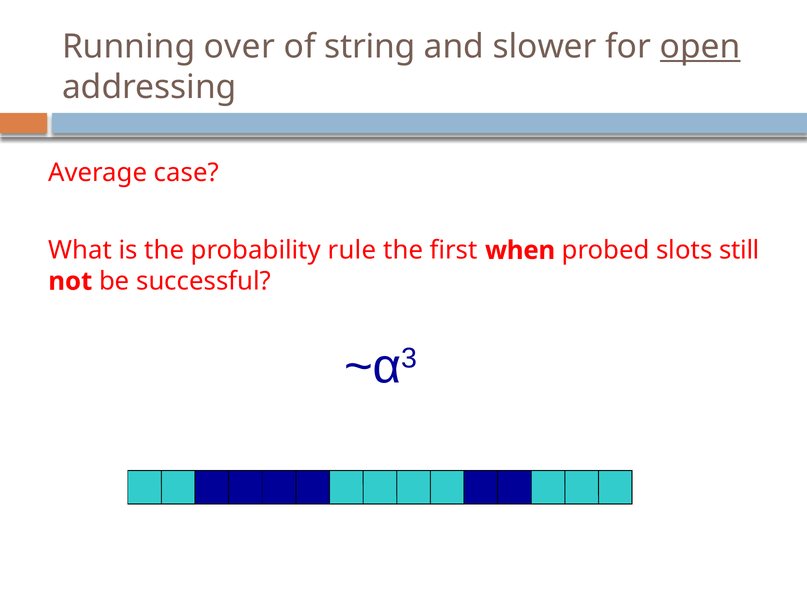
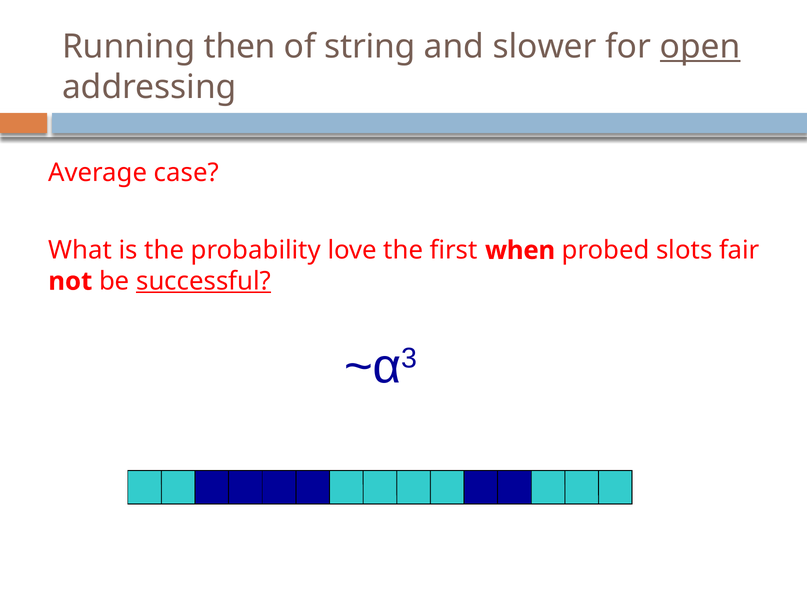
over: over -> then
rule: rule -> love
still: still -> fair
successful underline: none -> present
